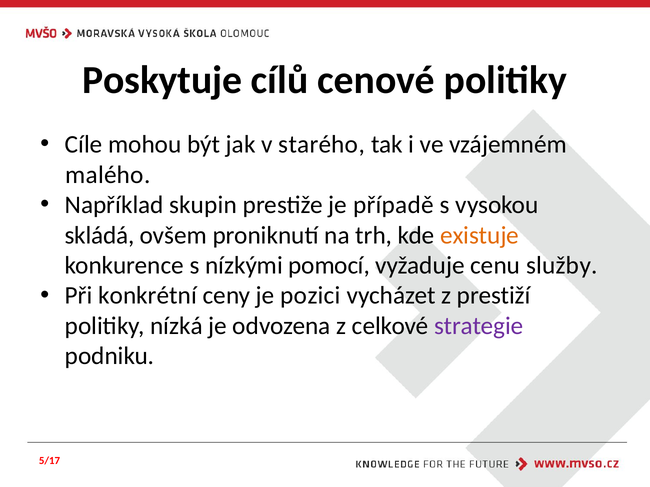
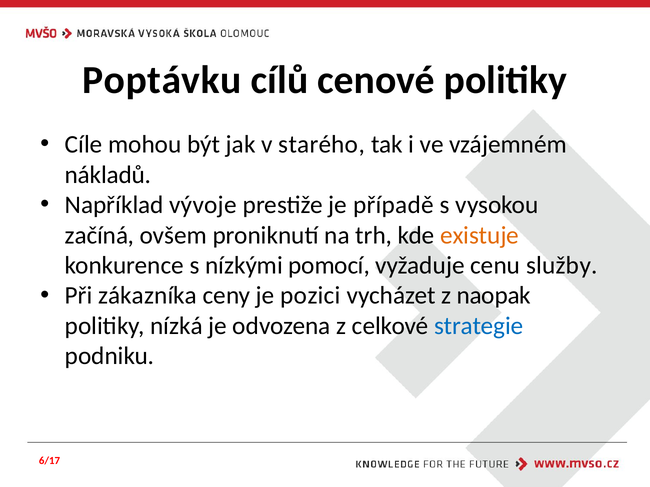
Poskytuje: Poskytuje -> Poptávku
malého: malého -> nákladů
skupin: skupin -> vývoje
skládá: skládá -> začíná
konkrétní: konkrétní -> zákazníka
prestiží: prestiží -> naopak
strategie colour: purple -> blue
5/17: 5/17 -> 6/17
